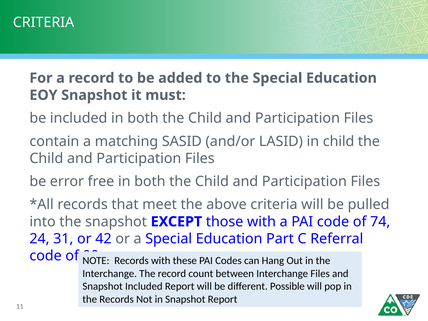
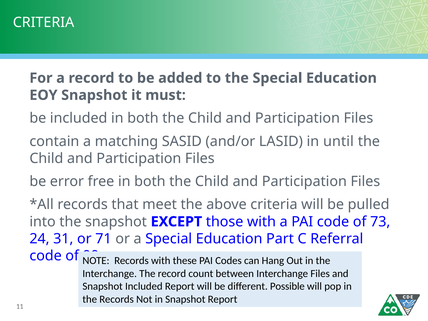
in child: child -> until
74: 74 -> 73
42: 42 -> 71
